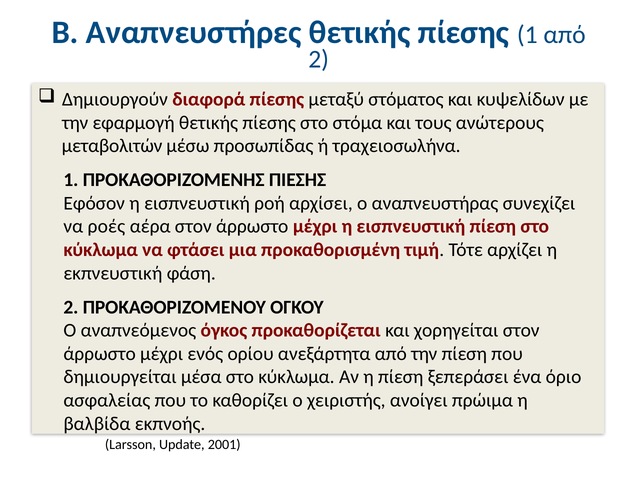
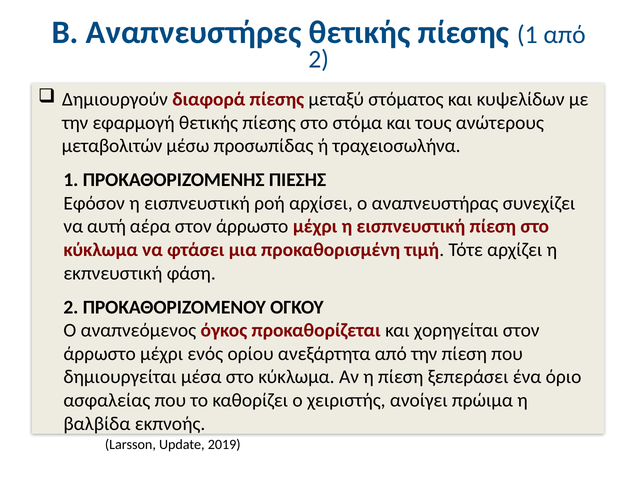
ροές: ροές -> αυτή
2001: 2001 -> 2019
